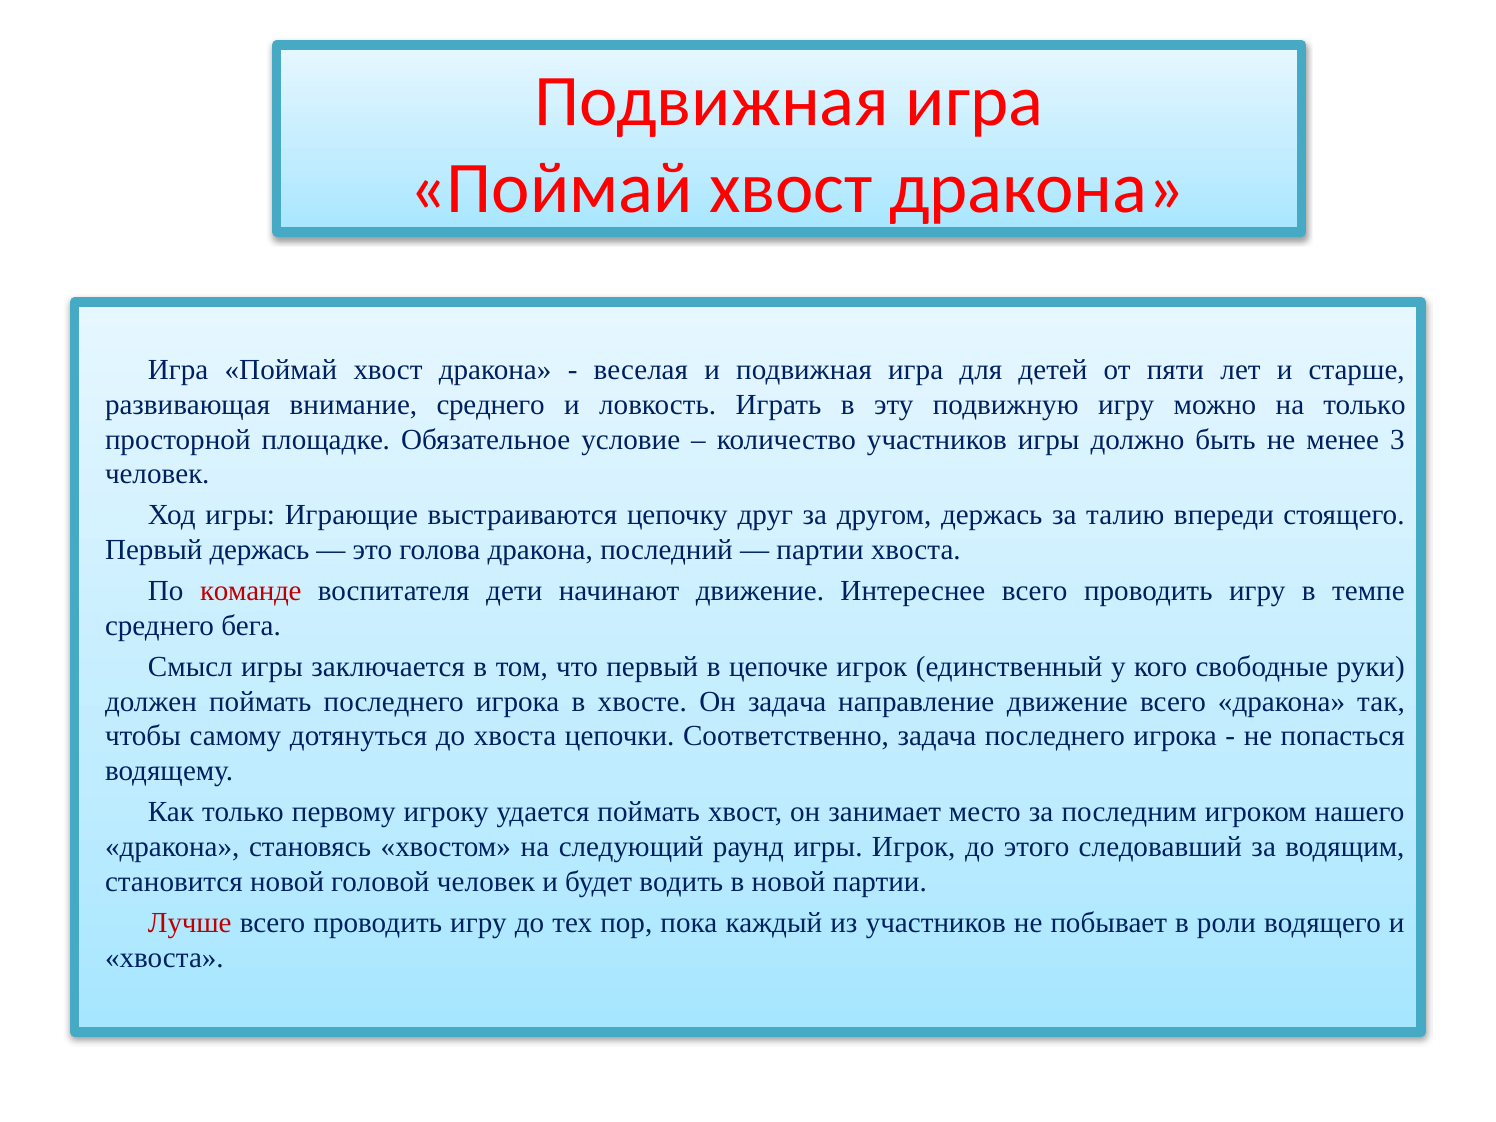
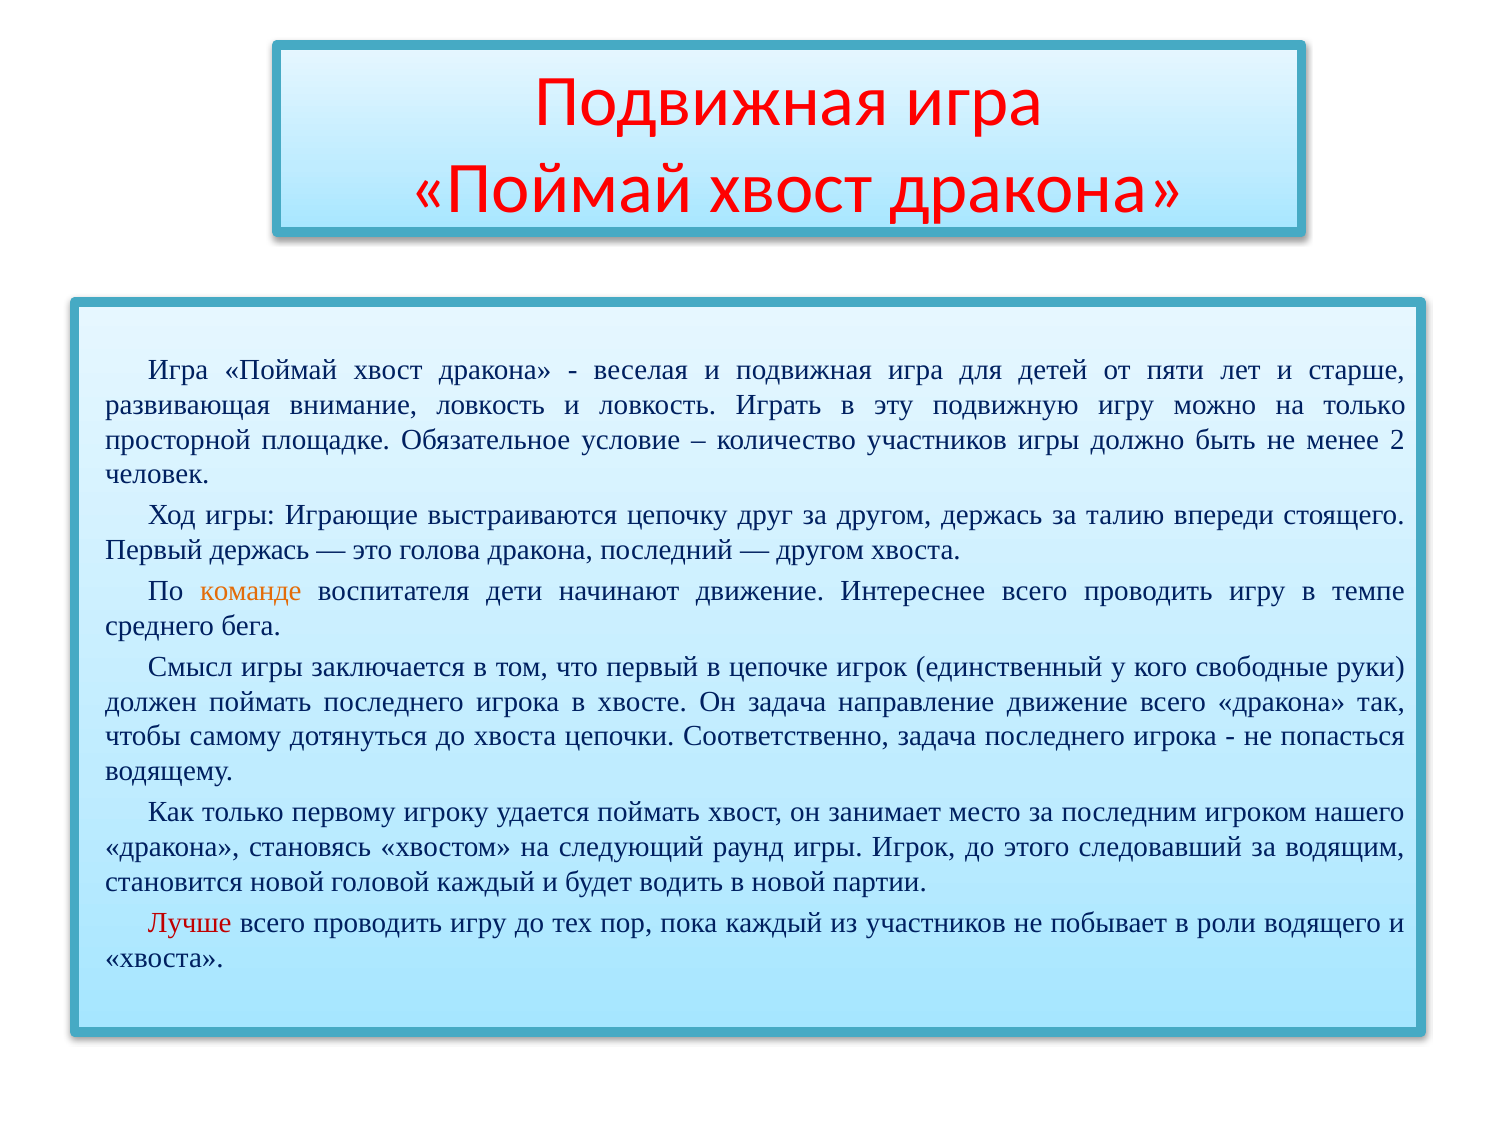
внимание среднего: среднего -> ловкость
3: 3 -> 2
партии at (820, 550): партии -> другом
команде colour: red -> orange
головой человек: человек -> каждый
